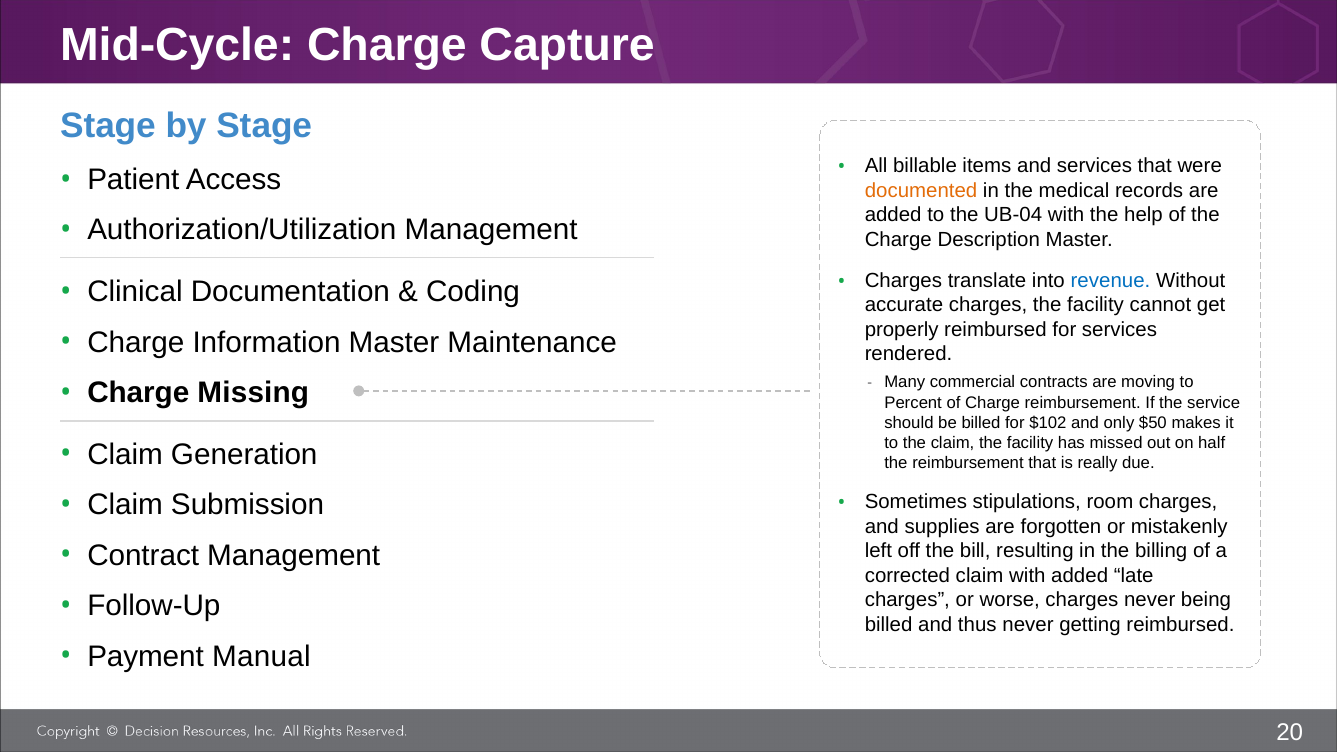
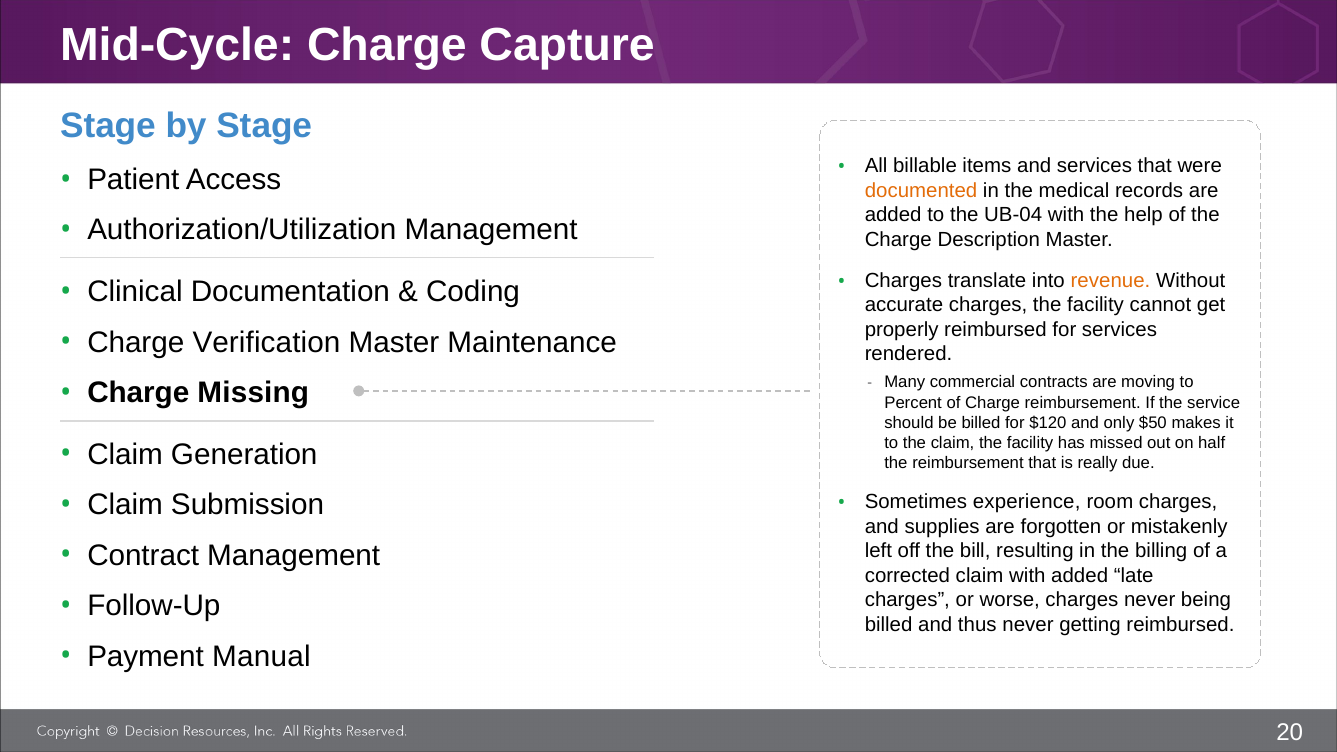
revenue colour: blue -> orange
Information: Information -> Verification
$102: $102 -> $120
stipulations: stipulations -> experience
